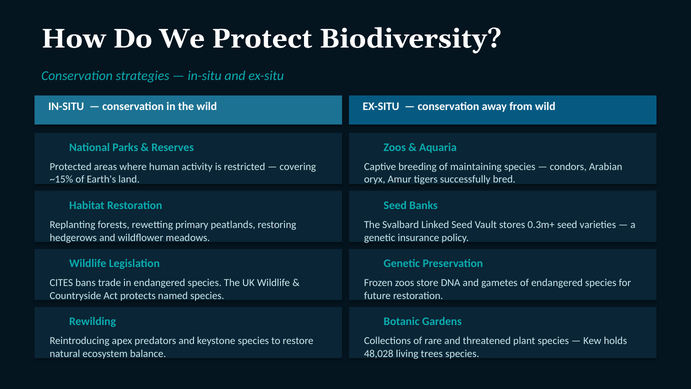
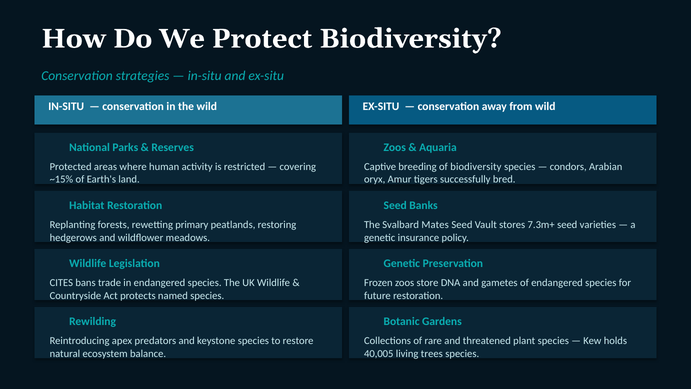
of maintaining: maintaining -> biodiversity
Linked: Linked -> Mates
0.3m+: 0.3m+ -> 7.3m+
48,028: 48,028 -> 40,005
